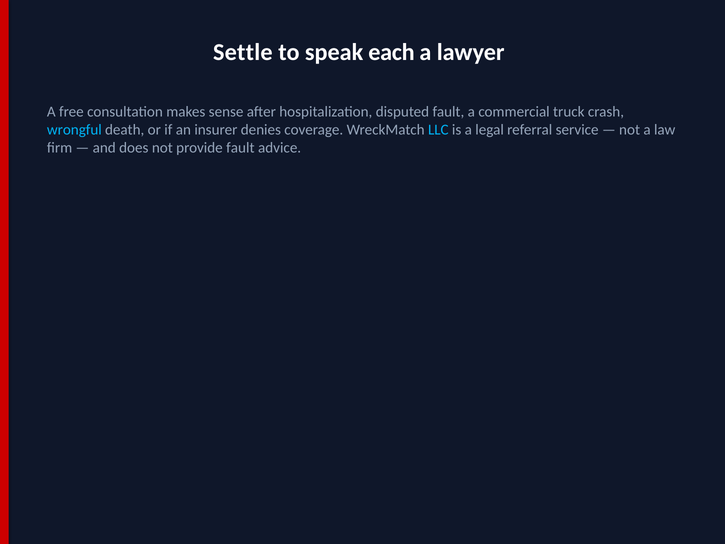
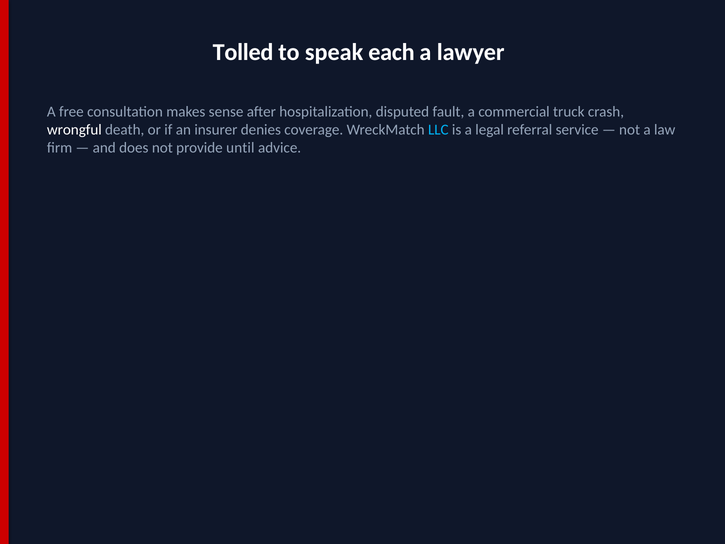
Settle: Settle -> Tolled
wrongful colour: light blue -> white
provide fault: fault -> until
